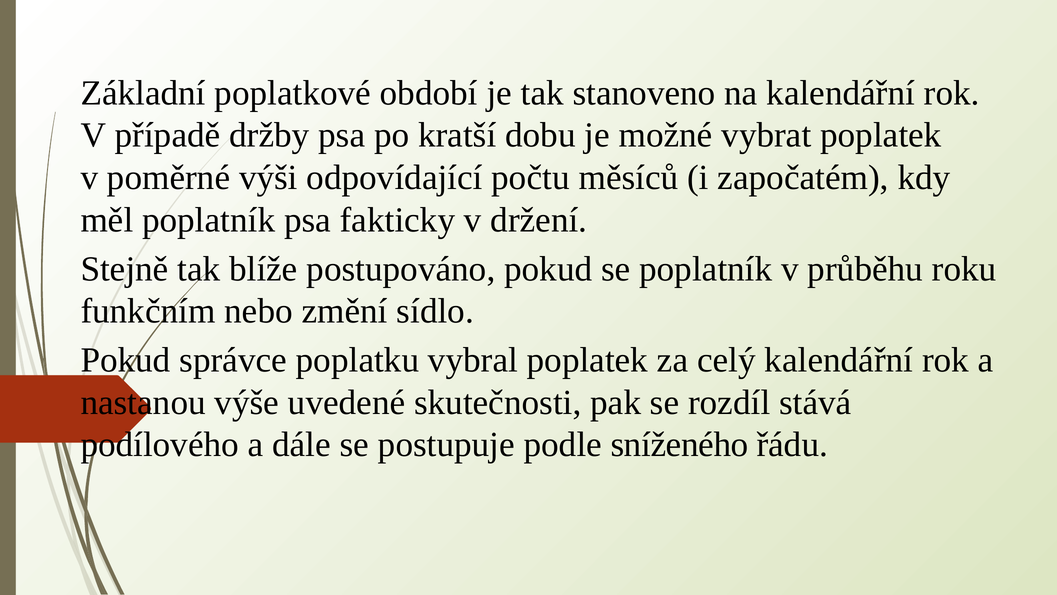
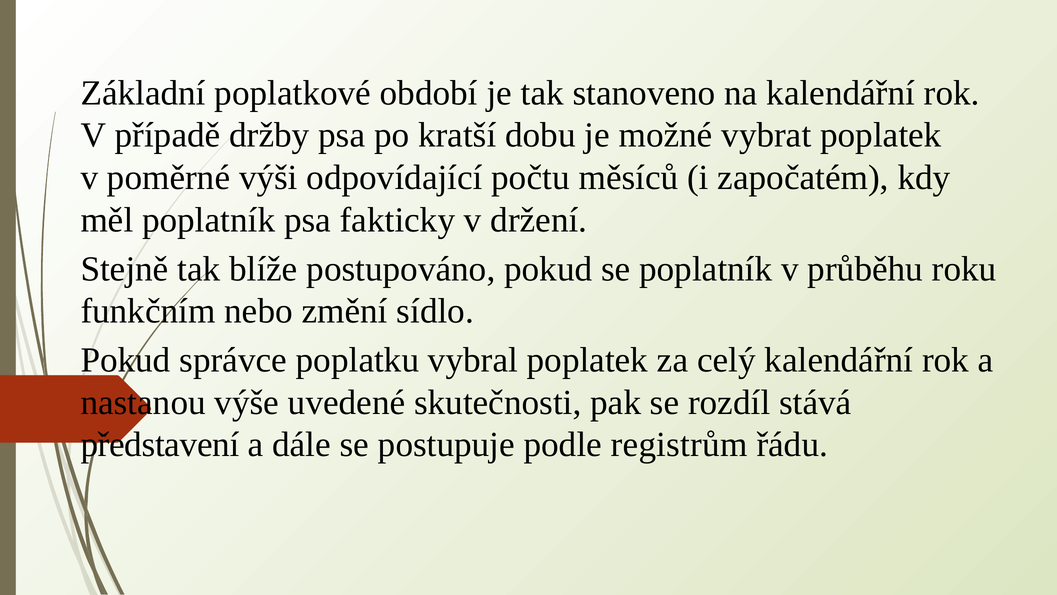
podílového: podílového -> představení
sníženého: sníženého -> registrům
